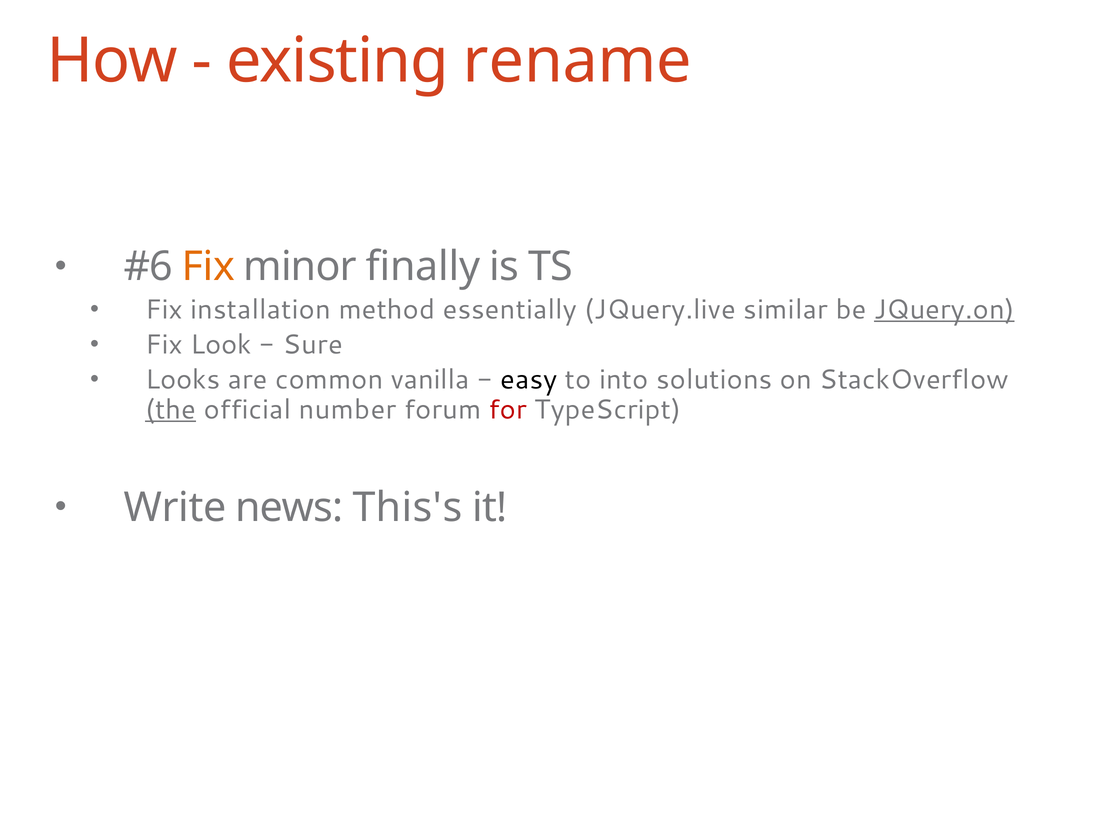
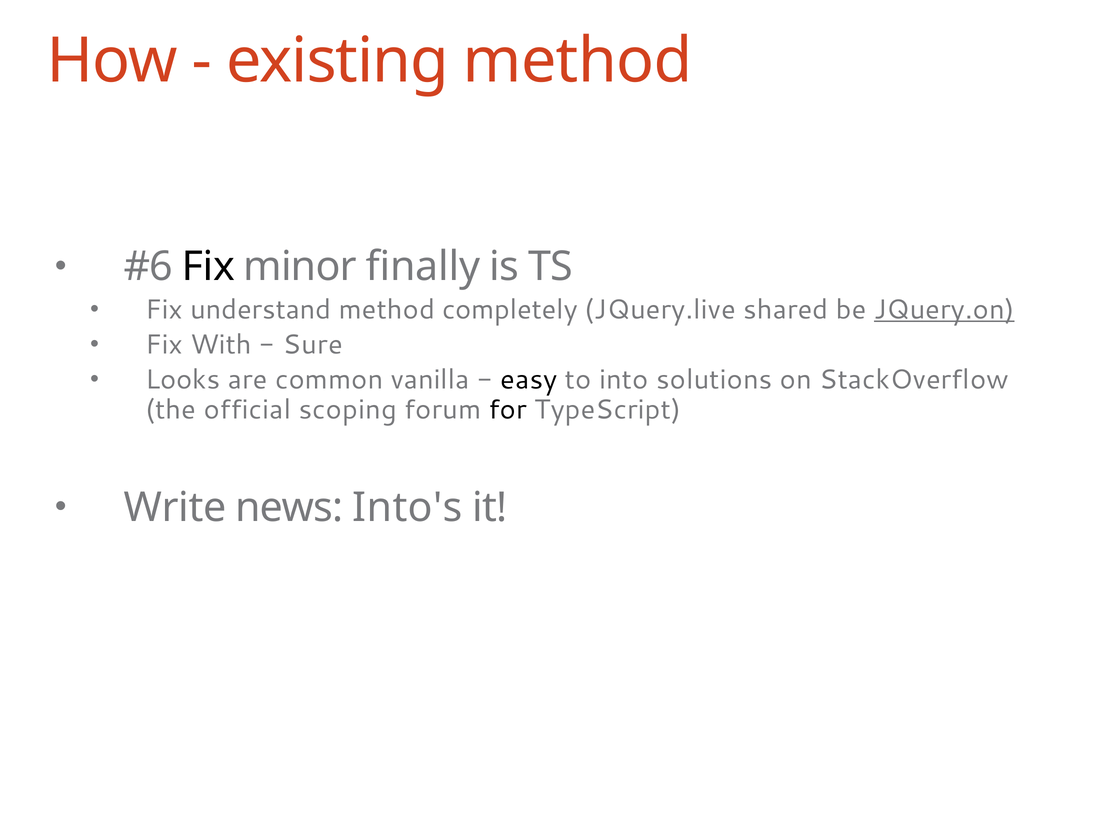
existing rename: rename -> method
Fix at (208, 267) colour: orange -> black
installation: installation -> understand
essentially: essentially -> completely
similar: similar -> shared
Look: Look -> With
the underline: present -> none
number: number -> scoping
for colour: red -> black
This's: This's -> Into's
